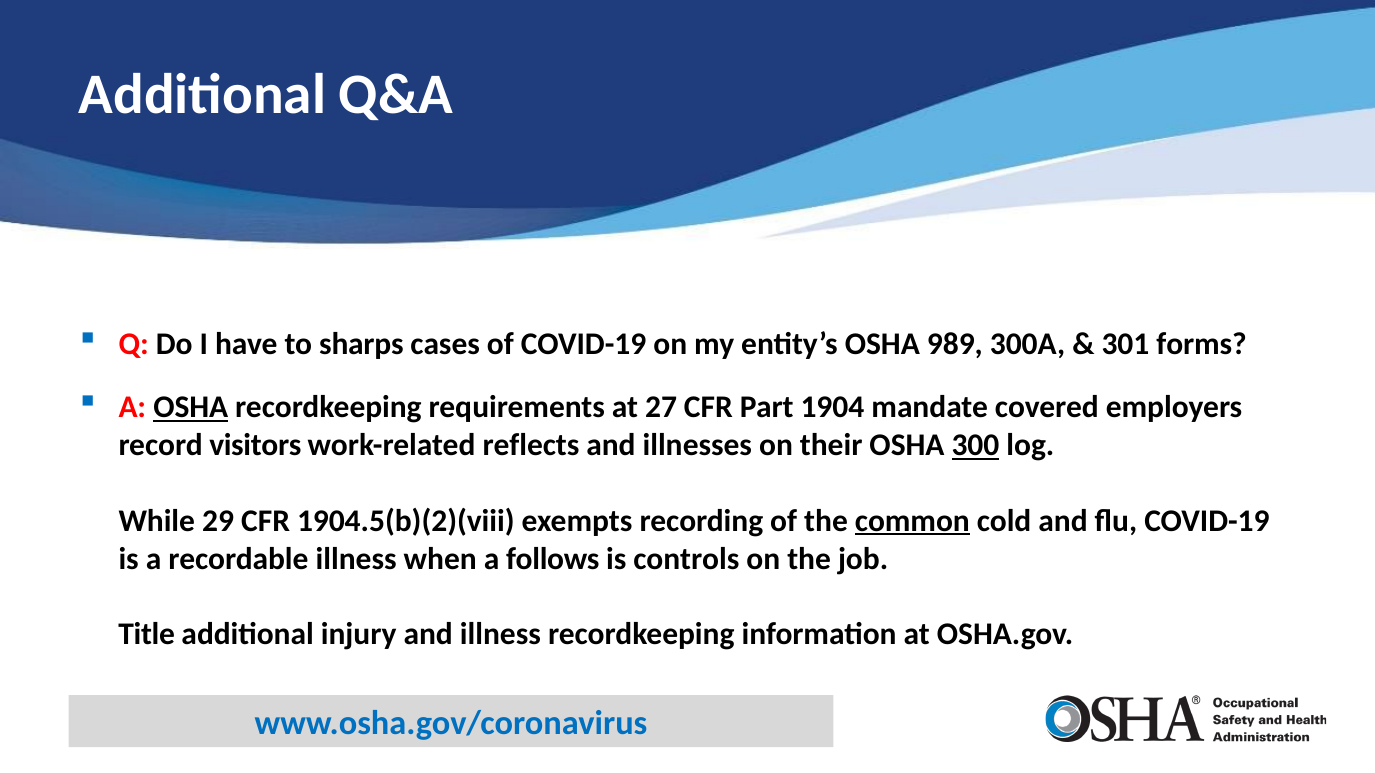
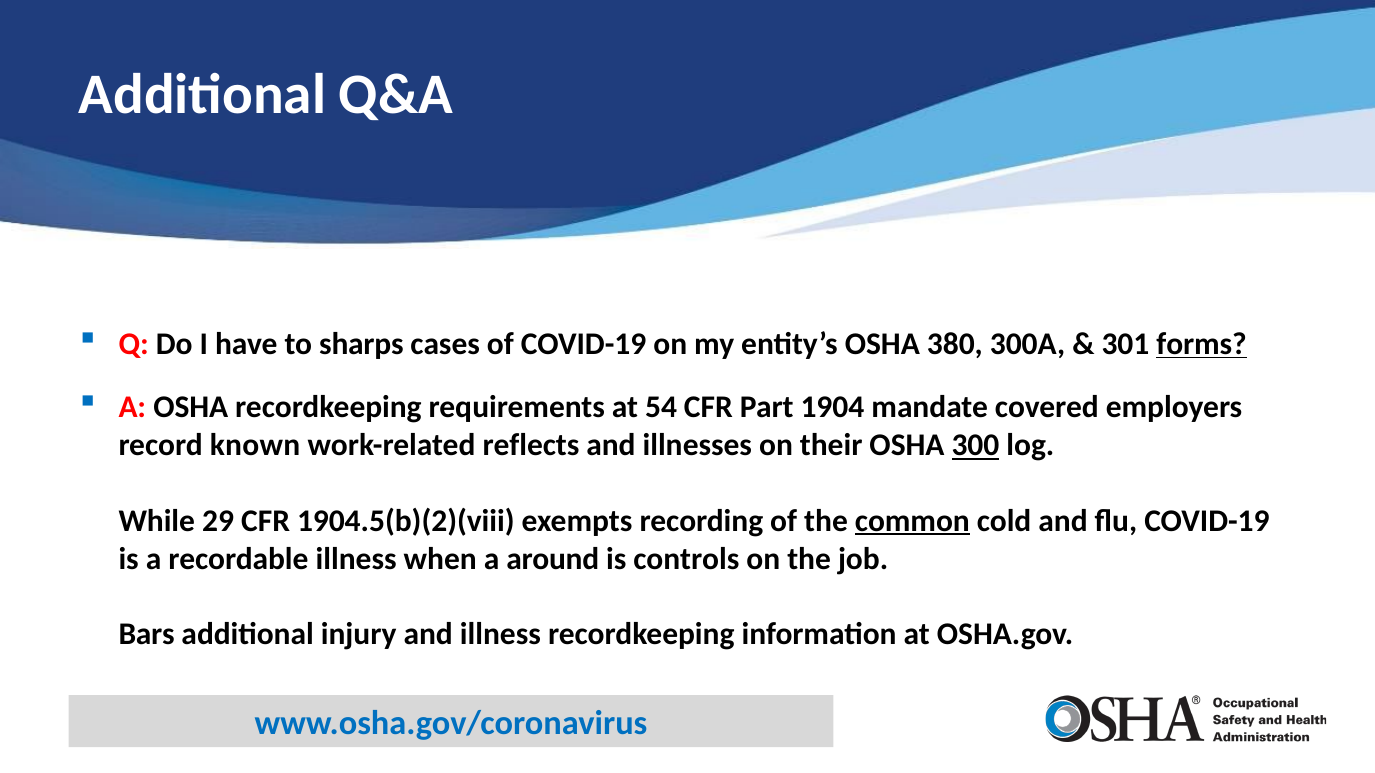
989: 989 -> 380
forms underline: none -> present
OSHA at (191, 408) underline: present -> none
27: 27 -> 54
visitors: visitors -> known
follows: follows -> around
Title: Title -> Bars
